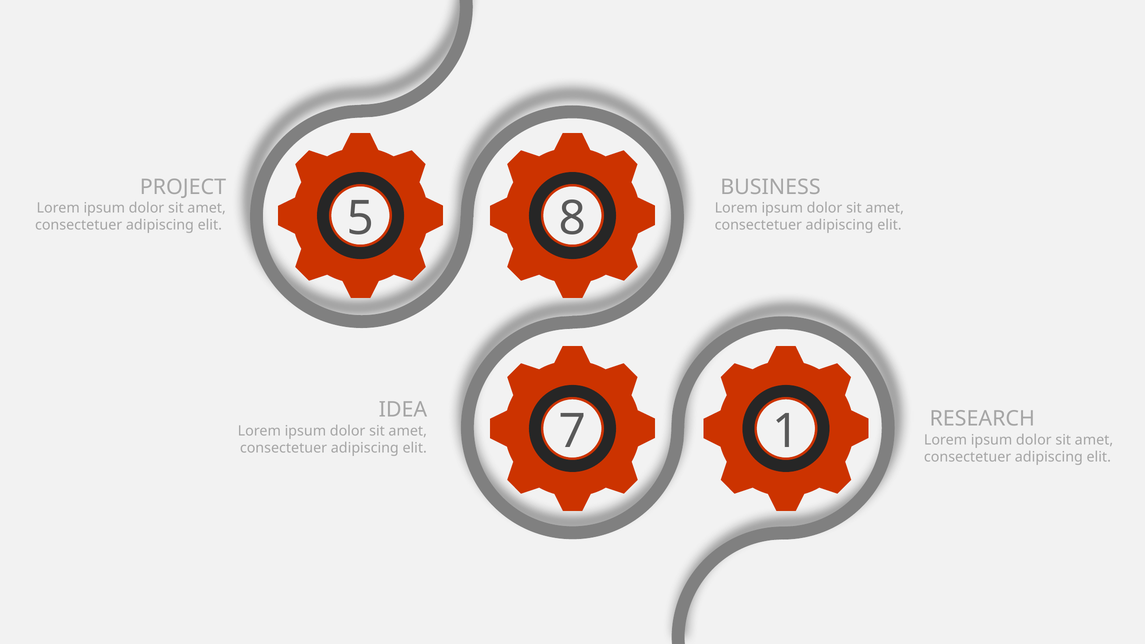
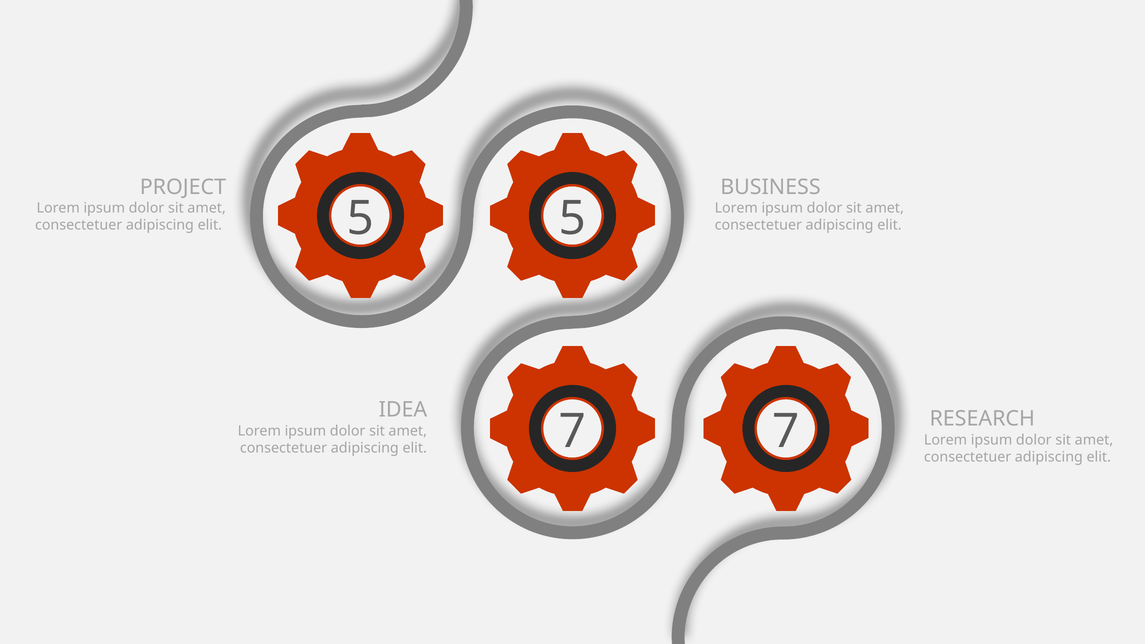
5 8: 8 -> 5
7 1: 1 -> 7
